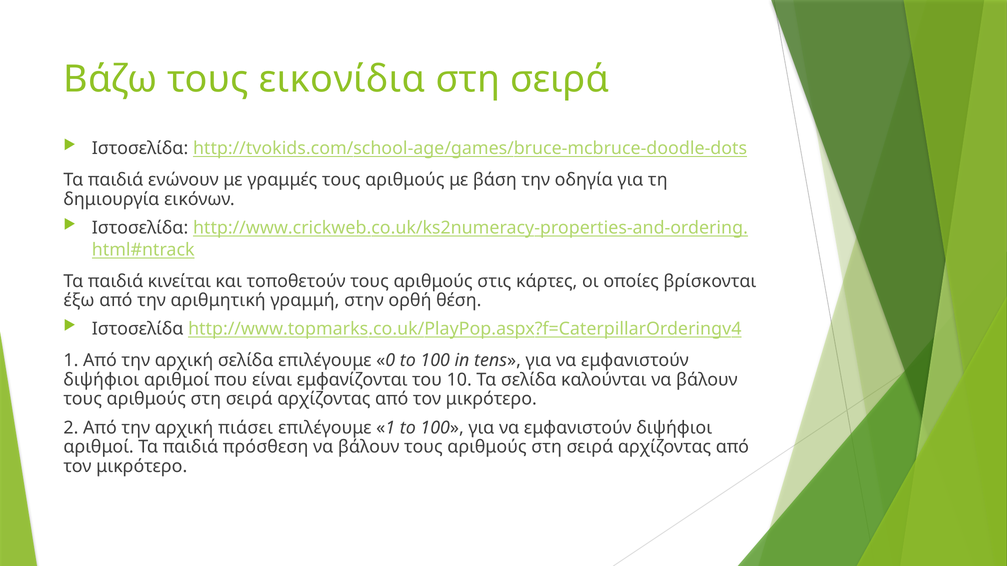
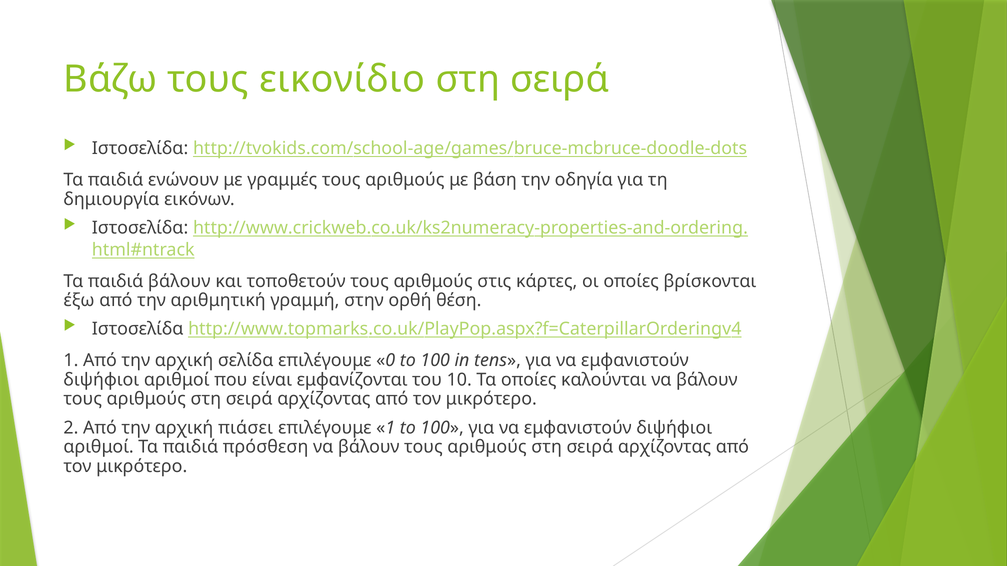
εικονίδια: εικονίδια -> εικονίδιο
παιδιά κινείται: κινείται -> βάλουν
Τα σελίδα: σελίδα -> οποίες
